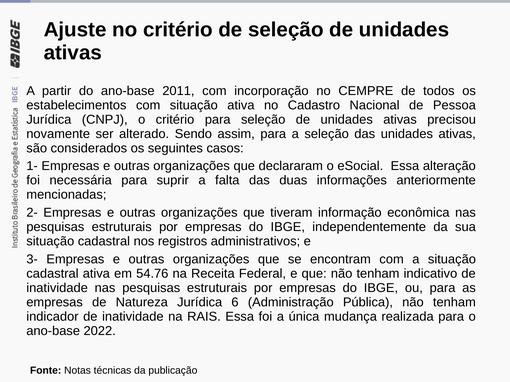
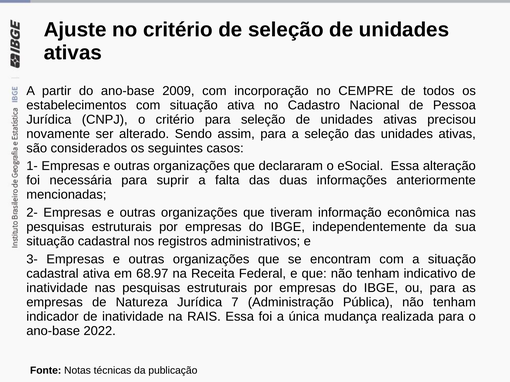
2011: 2011 -> 2009
54.76: 54.76 -> 68.97
6: 6 -> 7
